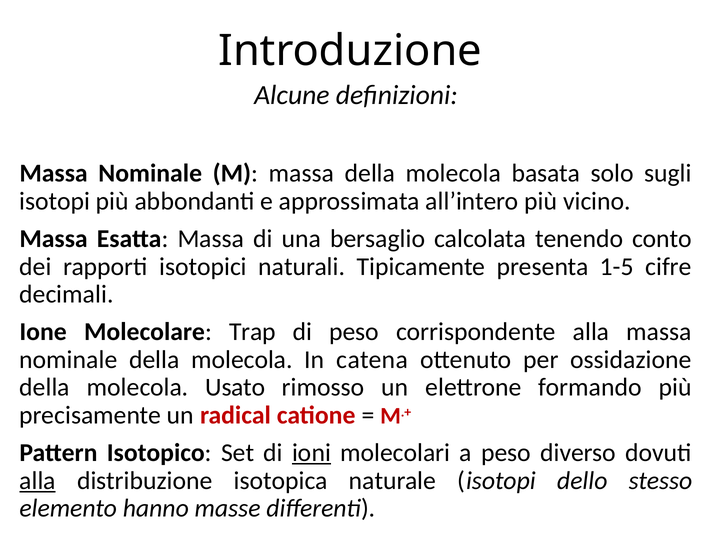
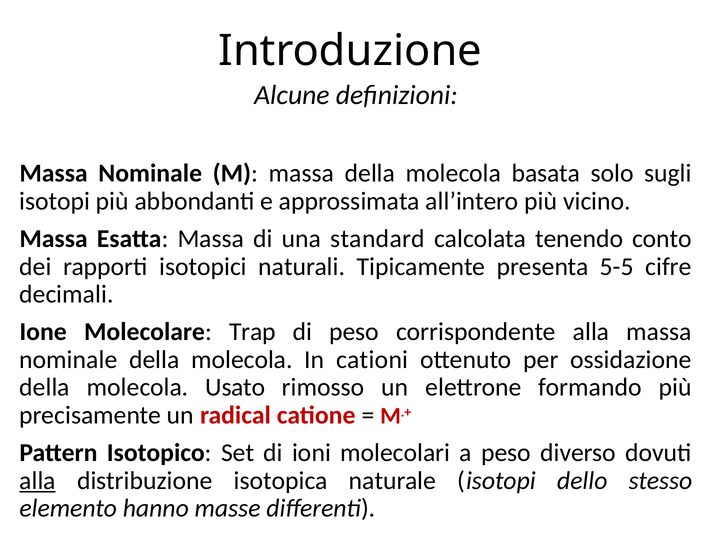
bersaglio: bersaglio -> standard
1-5: 1-5 -> 5-5
catena: catena -> cationi
ioni underline: present -> none
